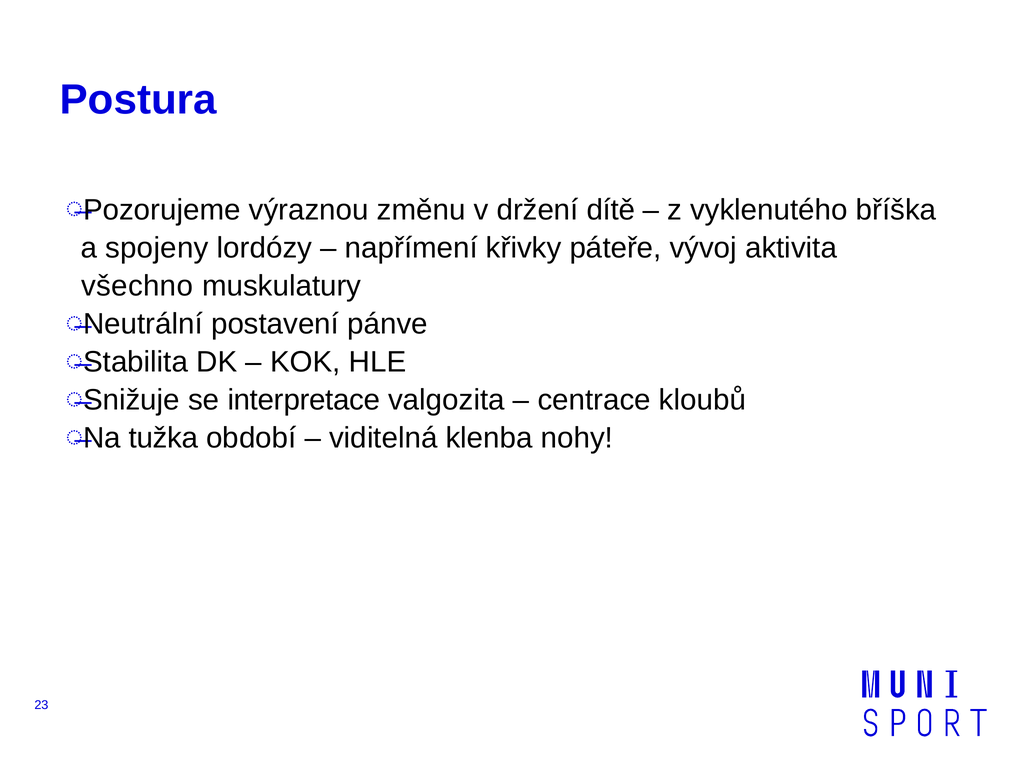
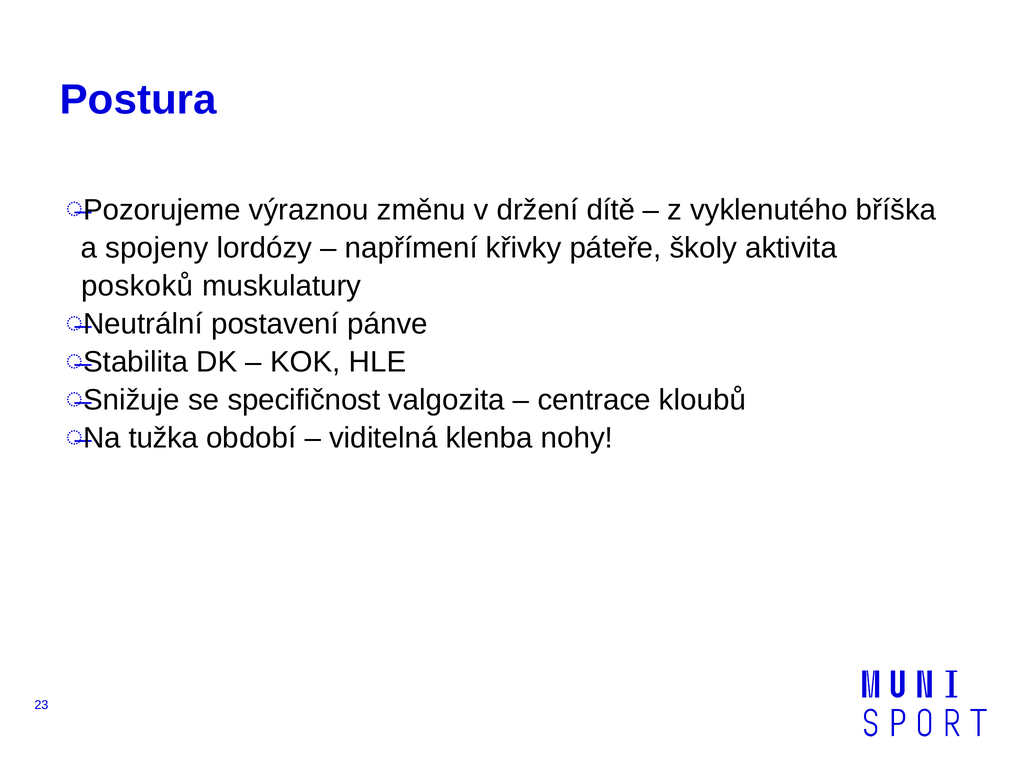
vývoj: vývoj -> školy
všechno: všechno -> poskoků
interpretace: interpretace -> specifičnost
